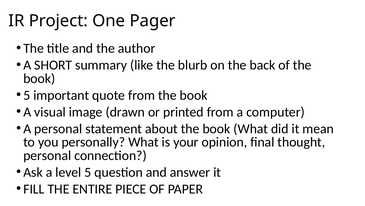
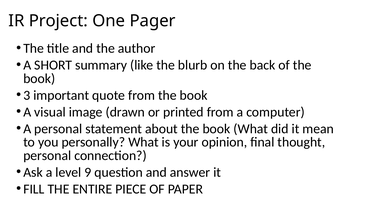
5 at (27, 95): 5 -> 3
level 5: 5 -> 9
